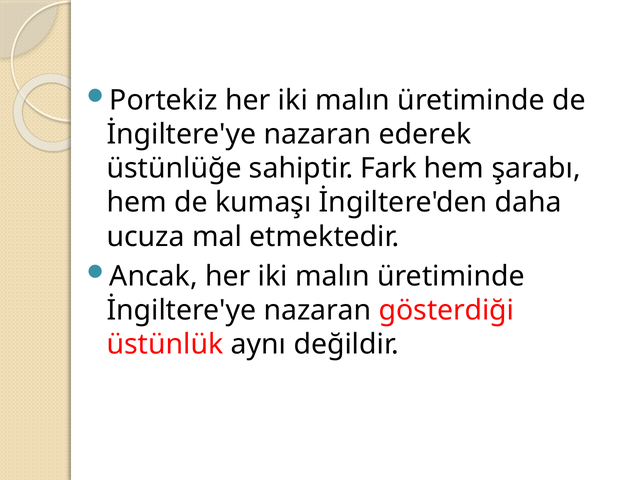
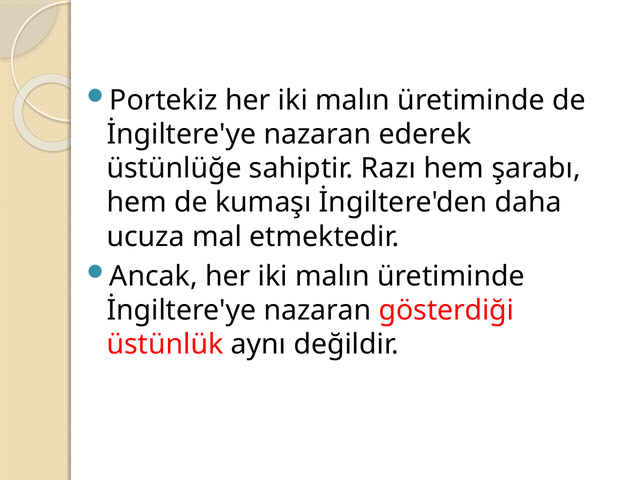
Fark: Fark -> Razı
